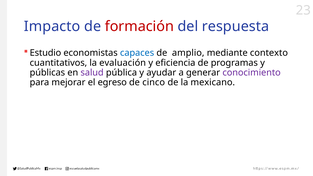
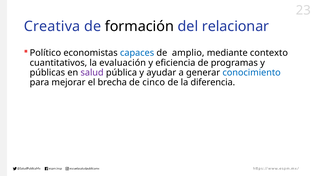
Impacto: Impacto -> Creativa
formación colour: red -> black
respuesta: respuesta -> relacionar
Estudio: Estudio -> Político
conocimiento colour: purple -> blue
egreso: egreso -> brecha
mexicano: mexicano -> diferencia
